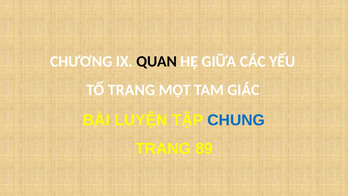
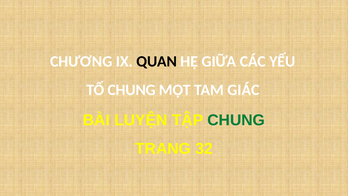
TỐ TRANG: TRANG -> CHUNG
CHUNG at (236, 120) colour: blue -> green
89: 89 -> 32
